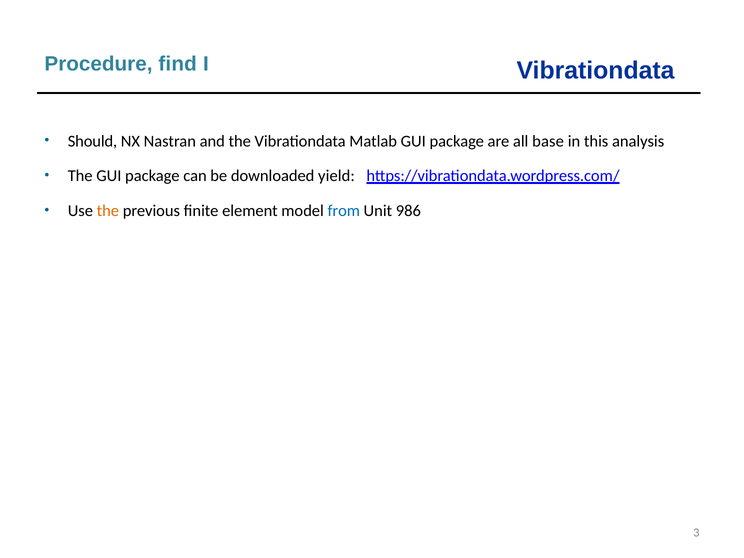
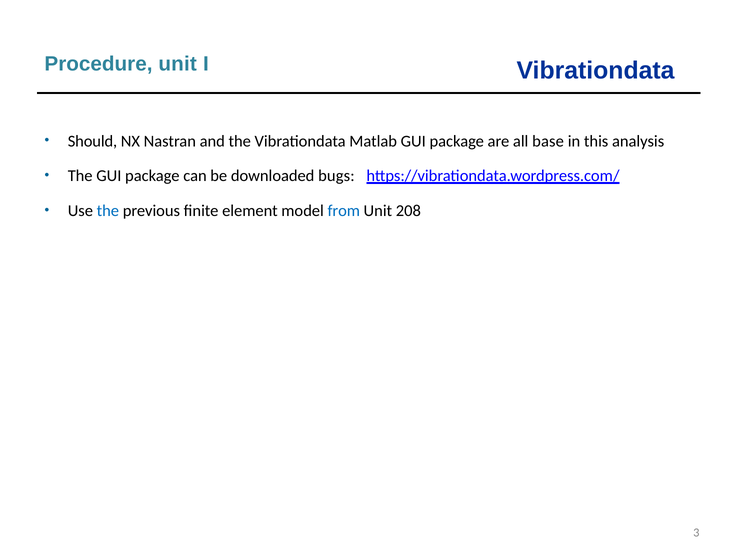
Procedure find: find -> unit
yield: yield -> bugs
the at (108, 211) colour: orange -> blue
986: 986 -> 208
